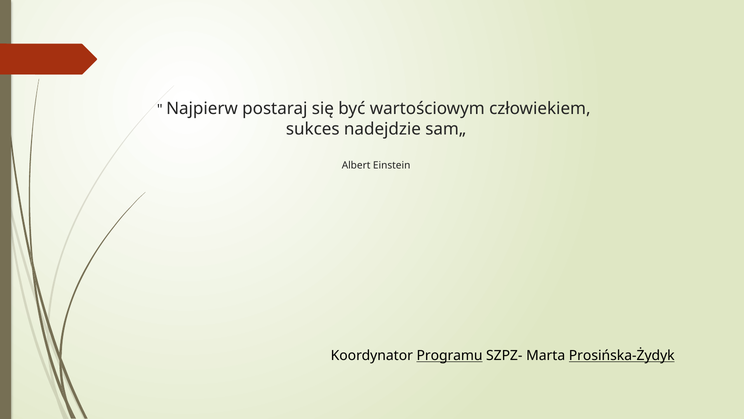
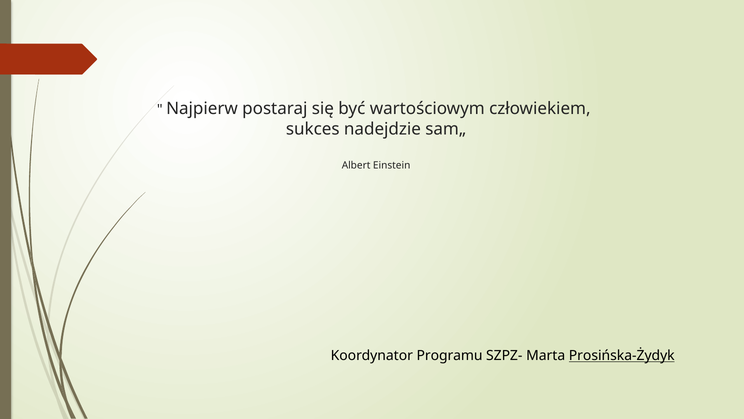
Programu underline: present -> none
